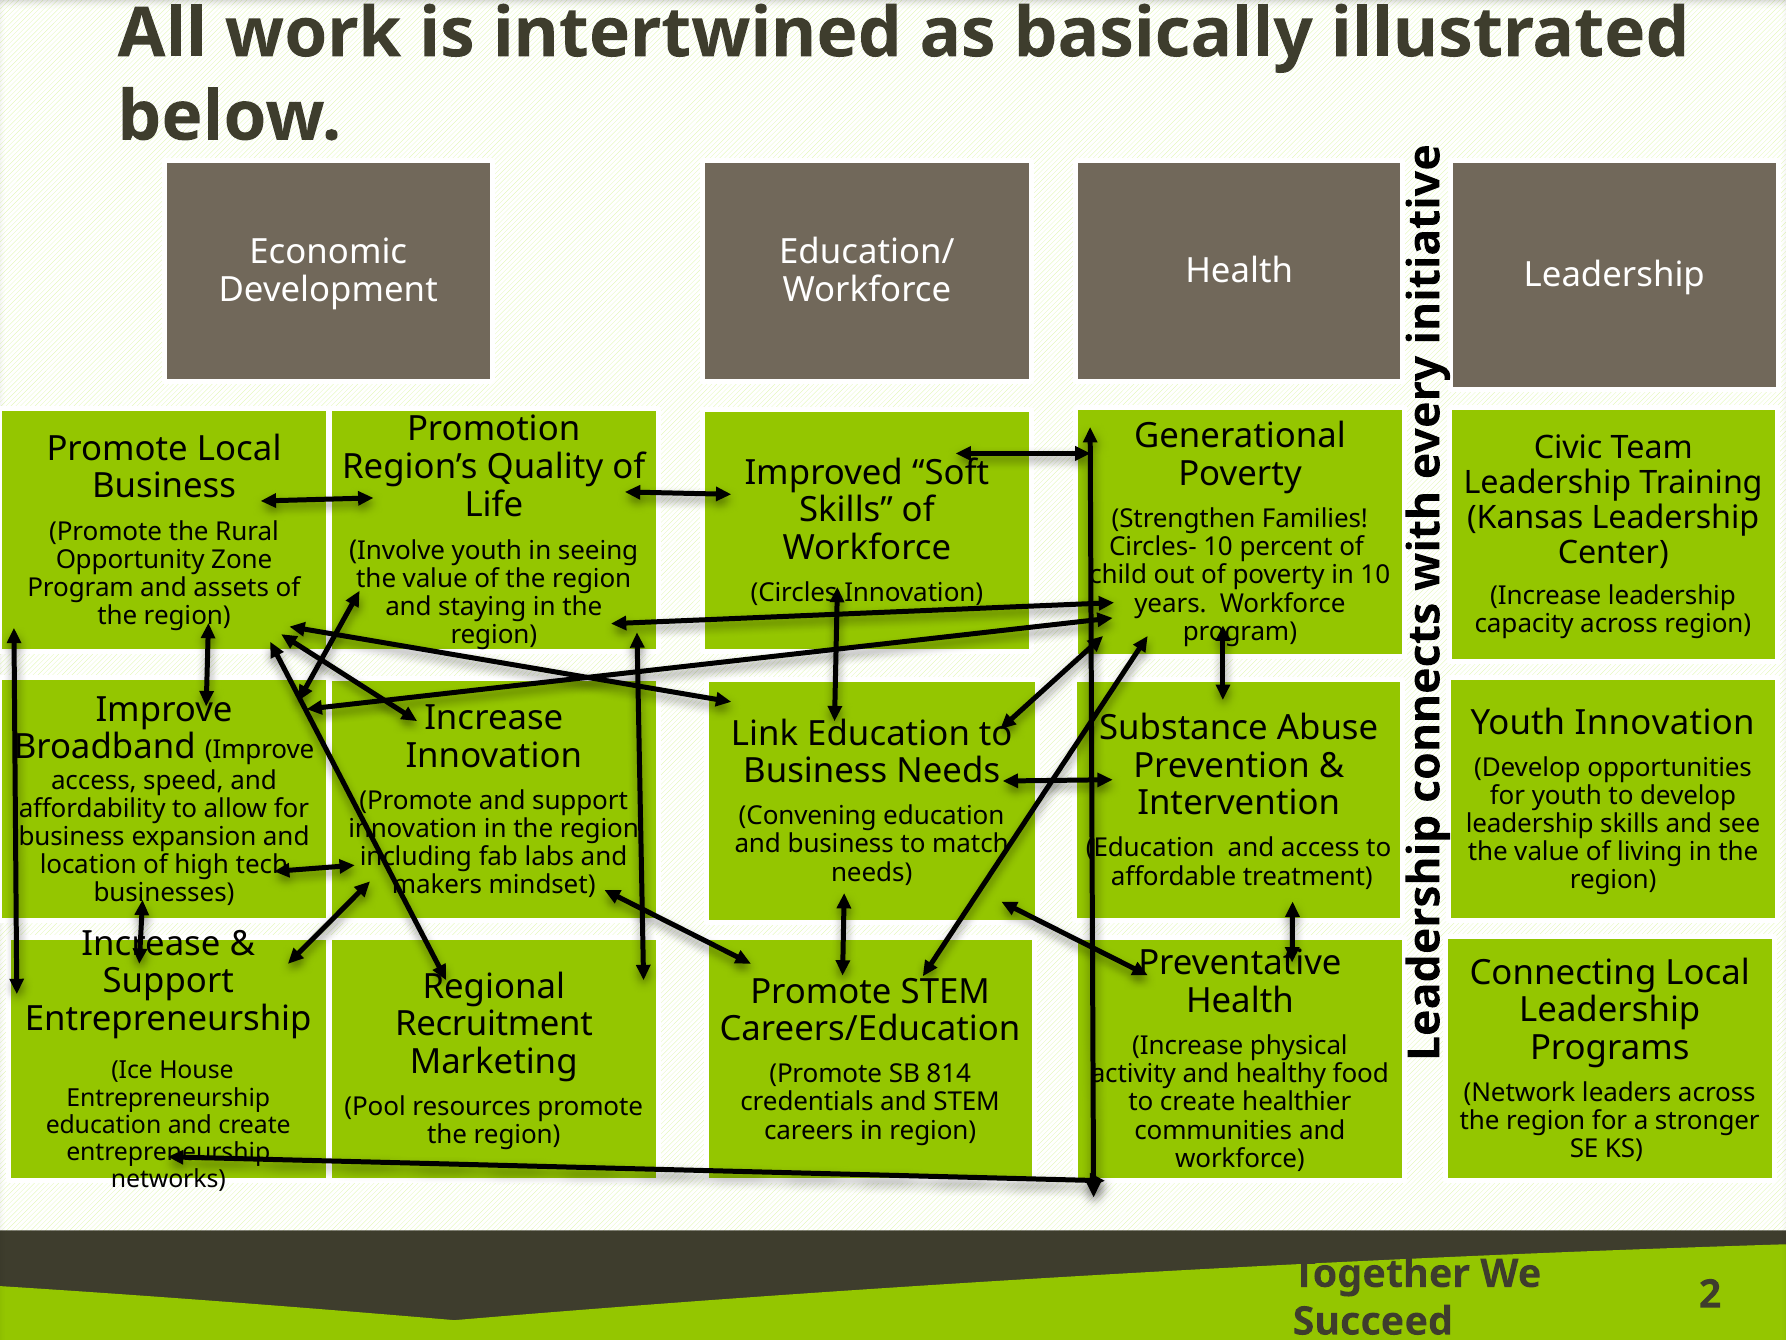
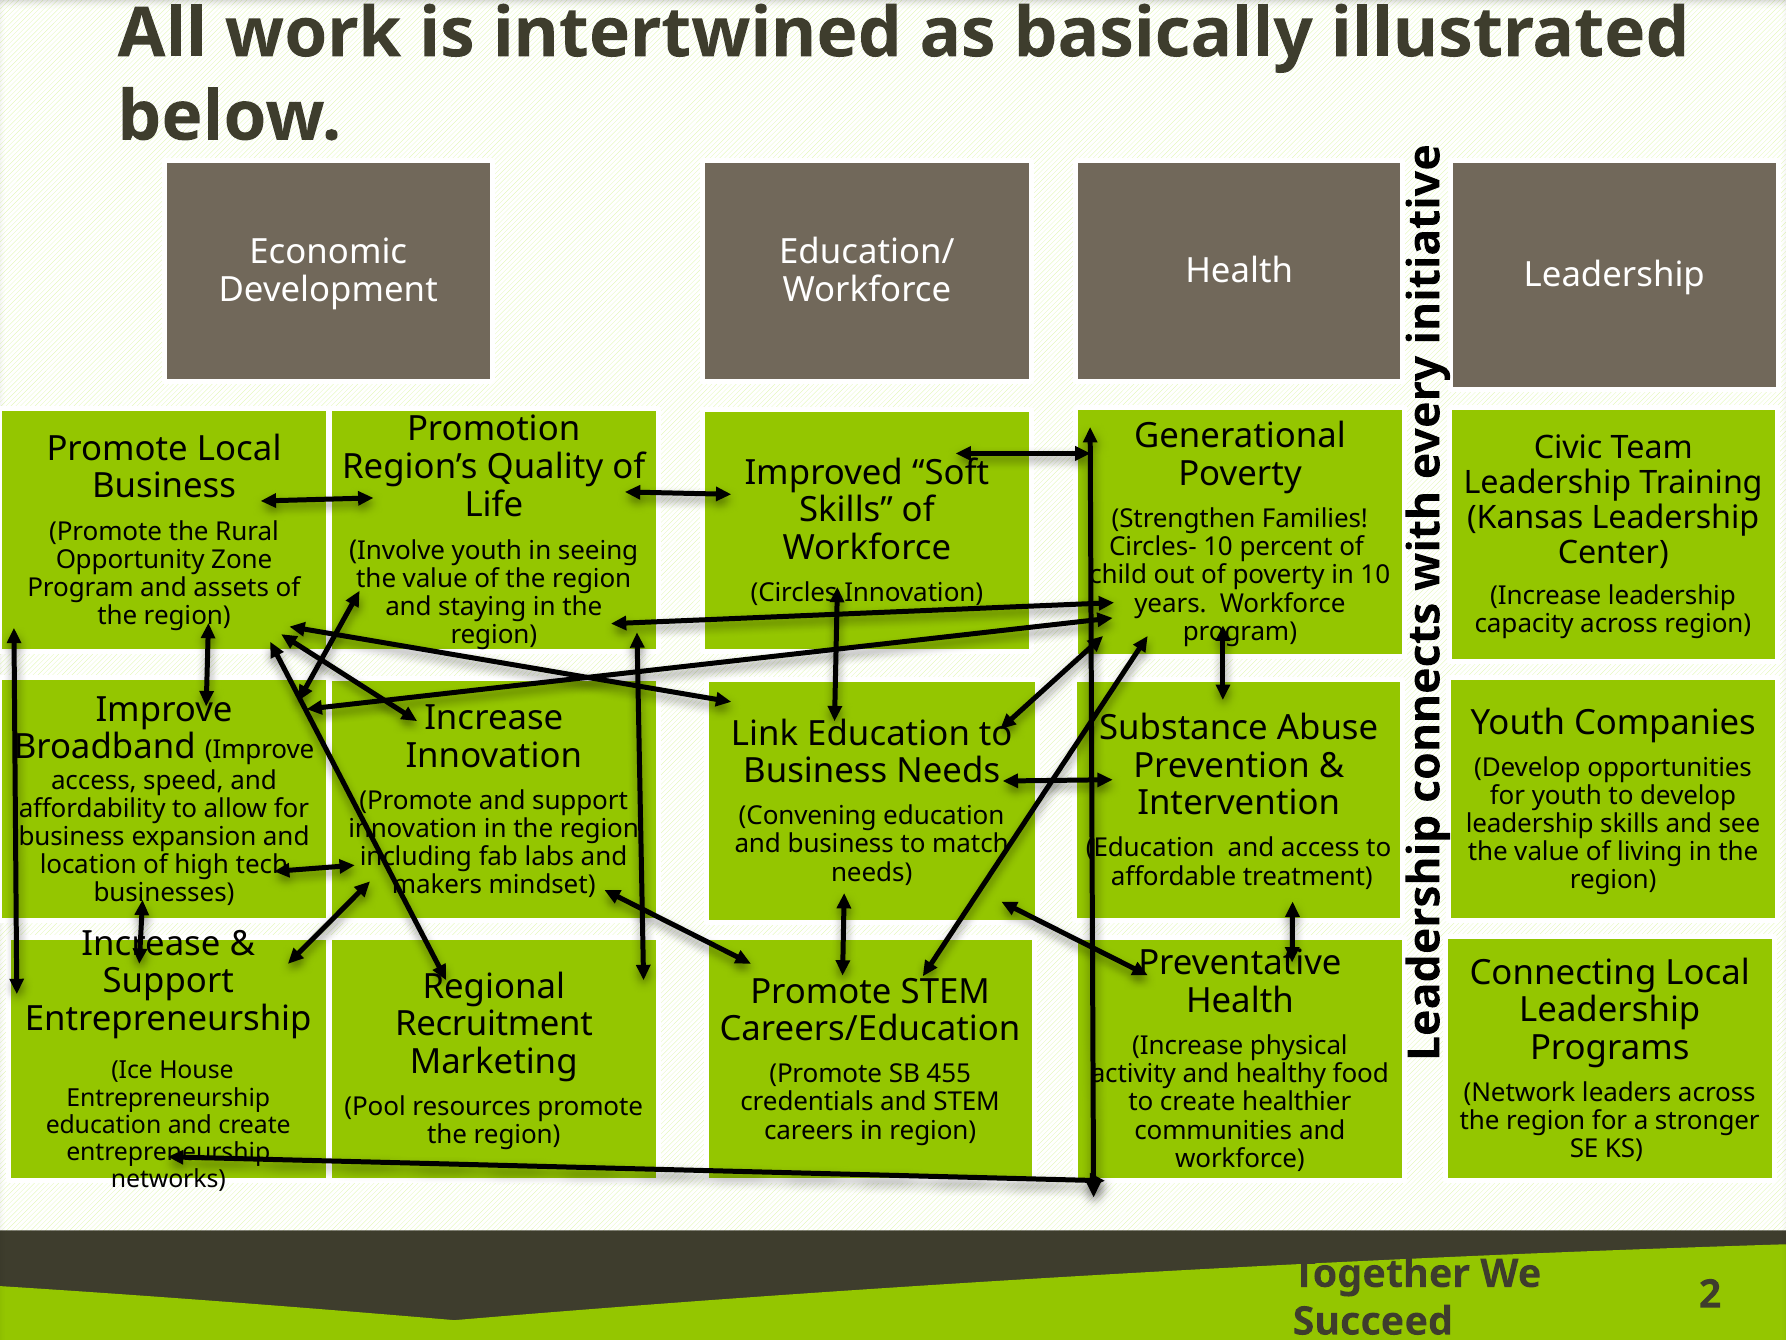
Youth Innovation: Innovation -> Companies
814: 814 -> 455
